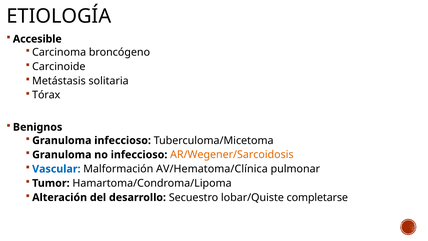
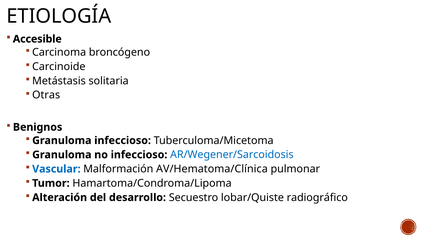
Tórax: Tórax -> Otras
AR/Wegener/Sarcoidosis colour: orange -> blue
completarse: completarse -> radiográfico
